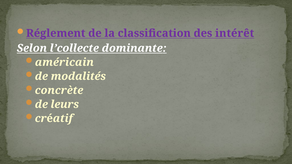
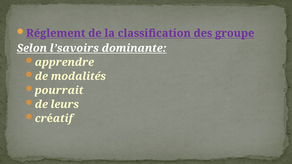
intérêt: intérêt -> groupe
l’collecte: l’collecte -> l’savoirs
américain: américain -> apprendre
concrète: concrète -> pourrait
